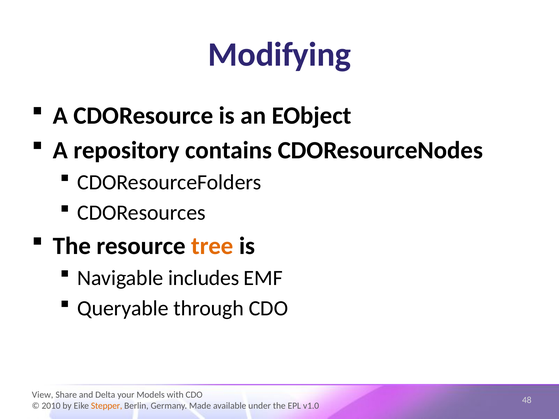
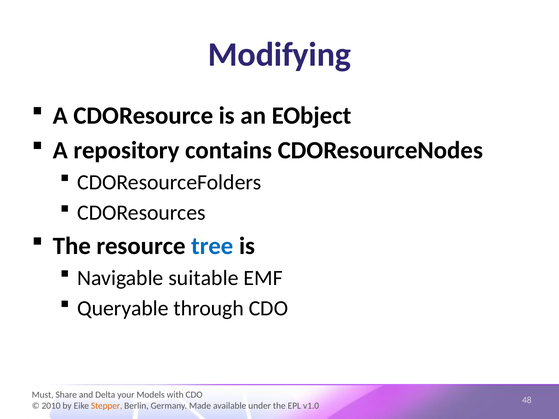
tree colour: orange -> blue
includes: includes -> suitable
View: View -> Must
